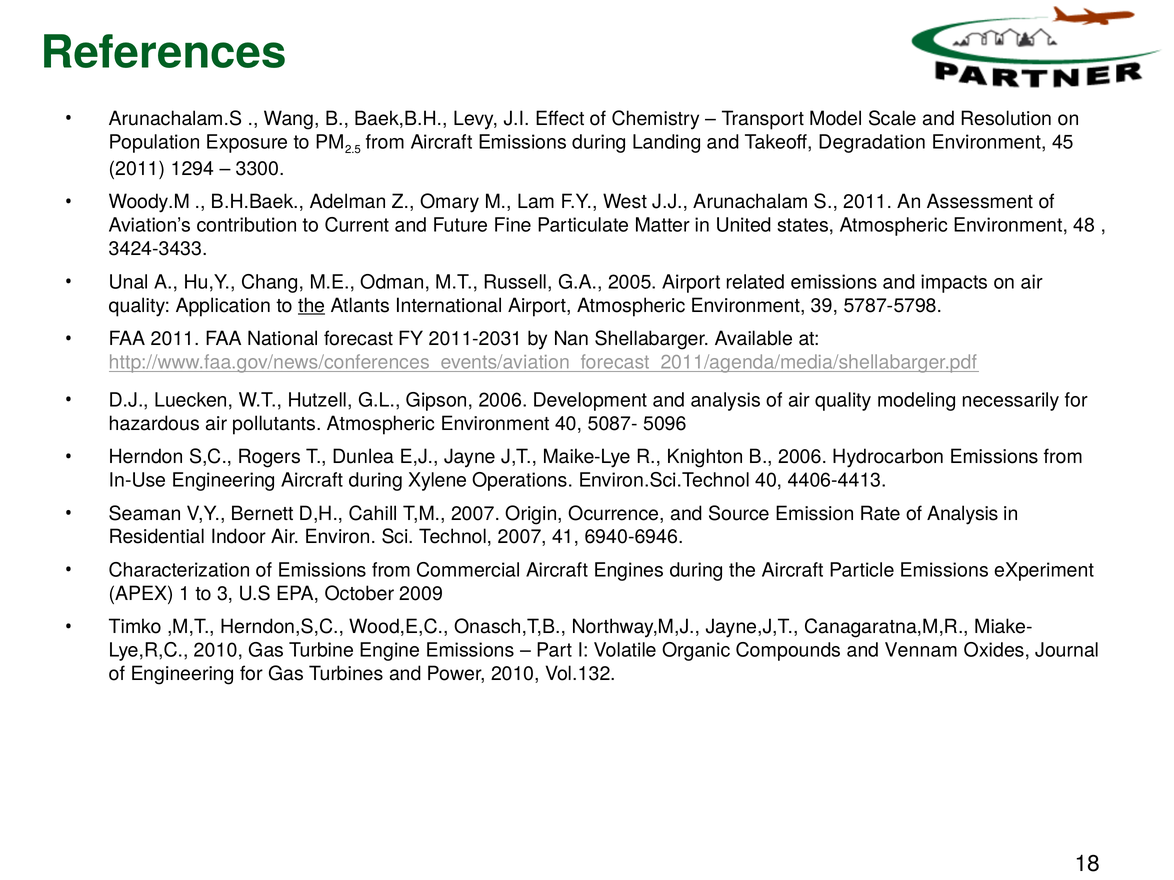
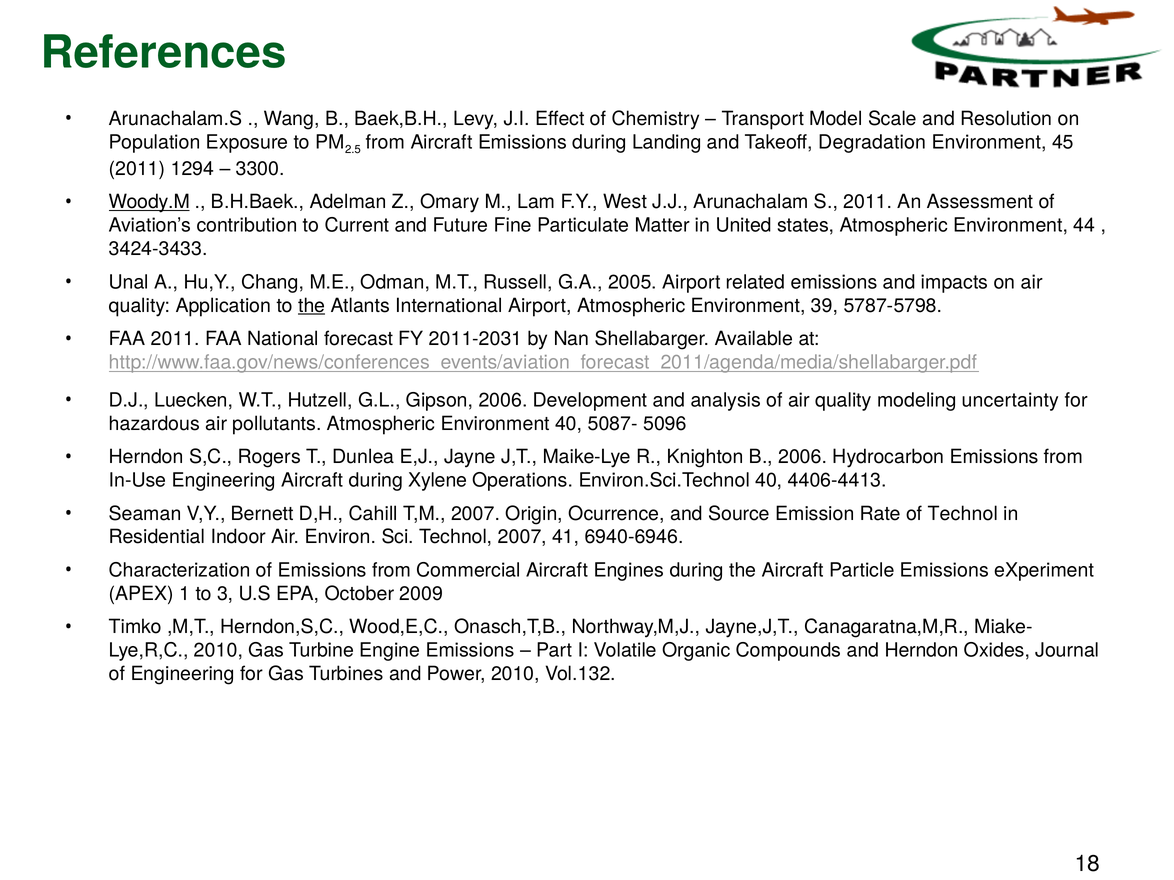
Woody.M underline: none -> present
48: 48 -> 44
necessarily: necessarily -> uncertainty
of Analysis: Analysis -> Technol
and Vennam: Vennam -> Herndon
